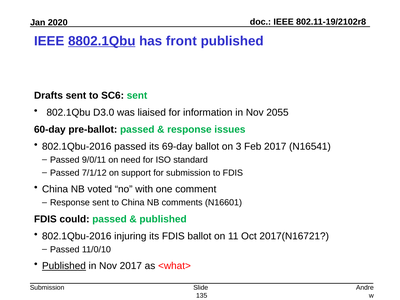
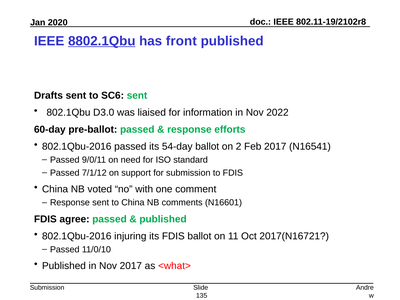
2055: 2055 -> 2022
issues: issues -> efforts
69-day: 69-day -> 54-day
3: 3 -> 2
could: could -> agree
Published at (64, 266) underline: present -> none
